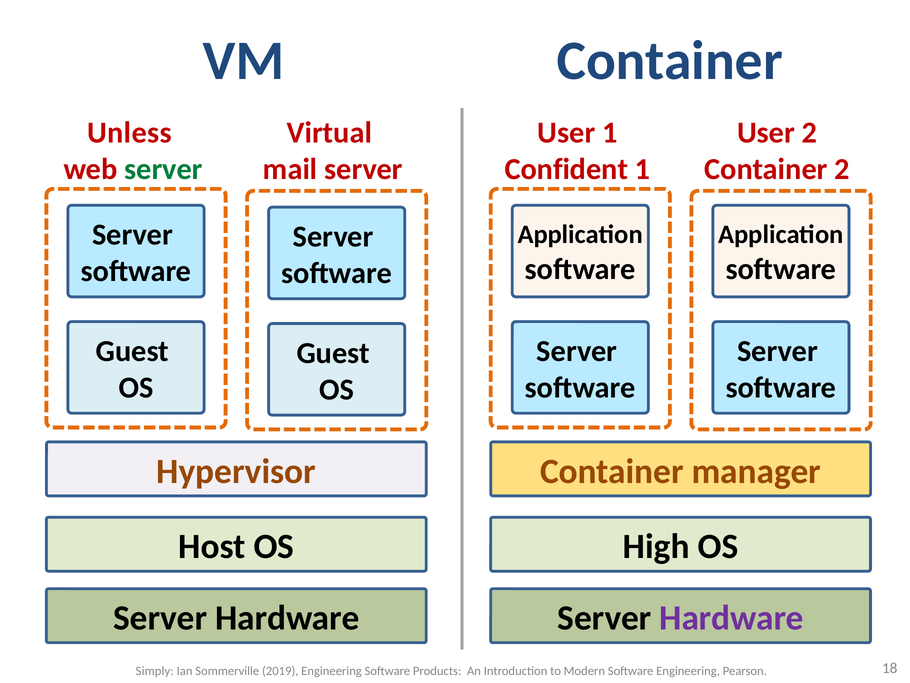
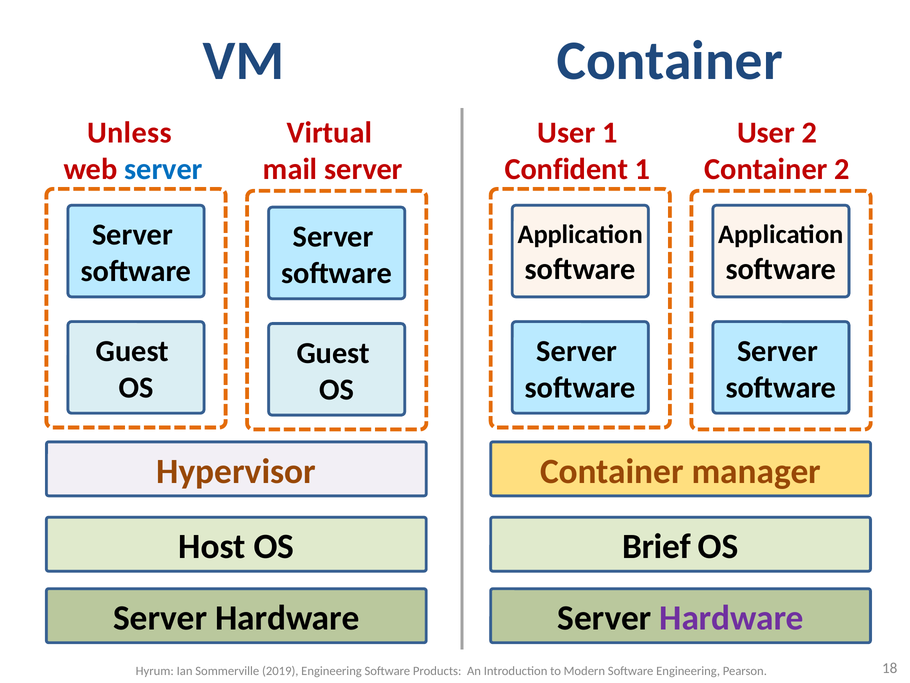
server at (163, 169) colour: green -> blue
High: High -> Brief
Simply: Simply -> Hyrum
